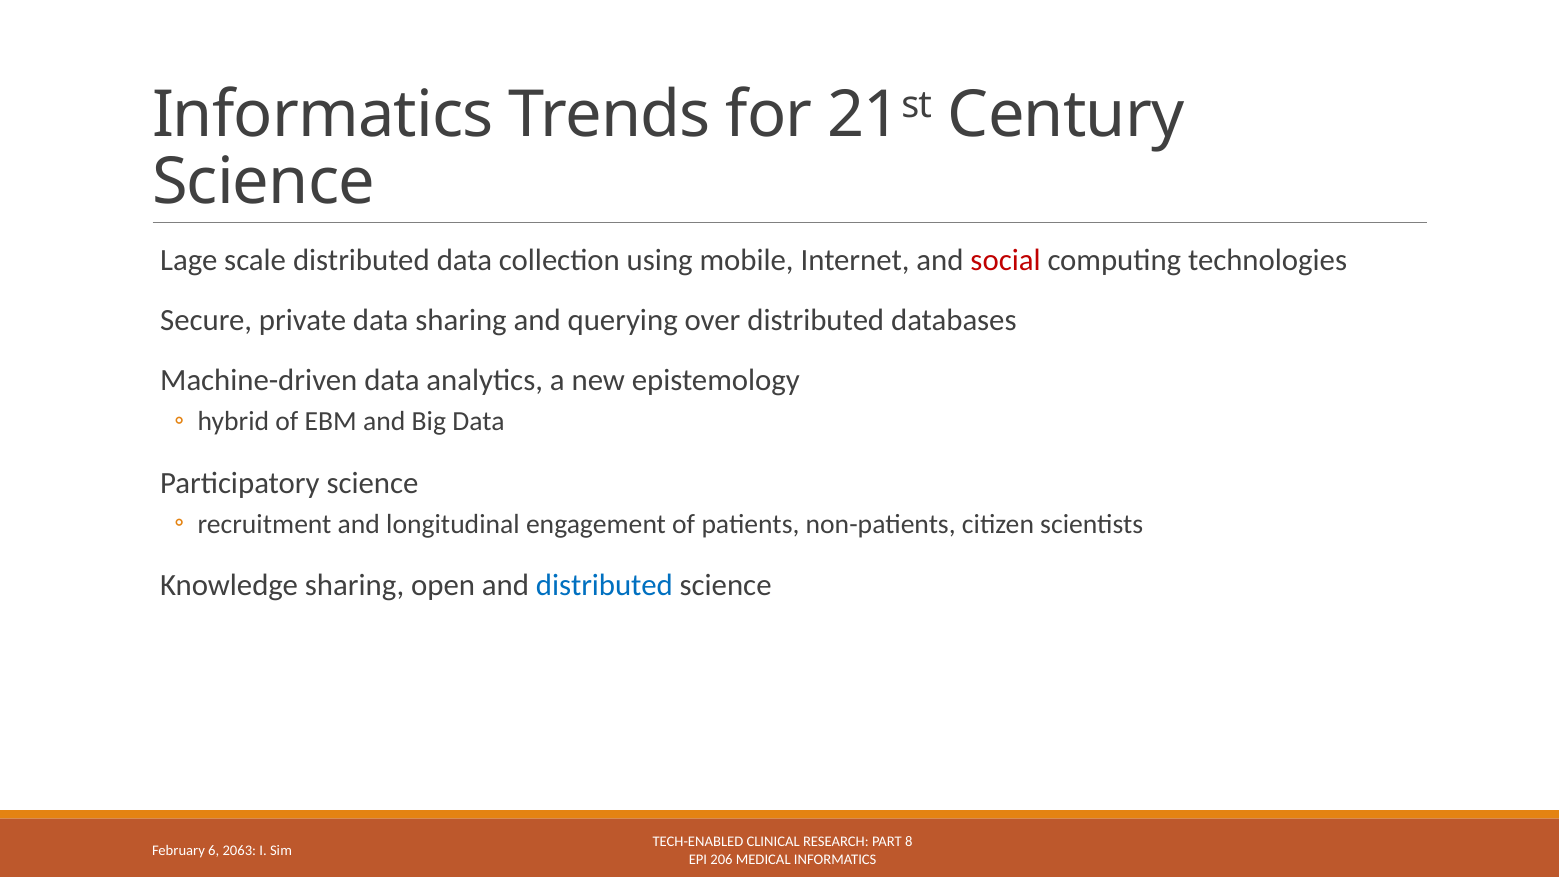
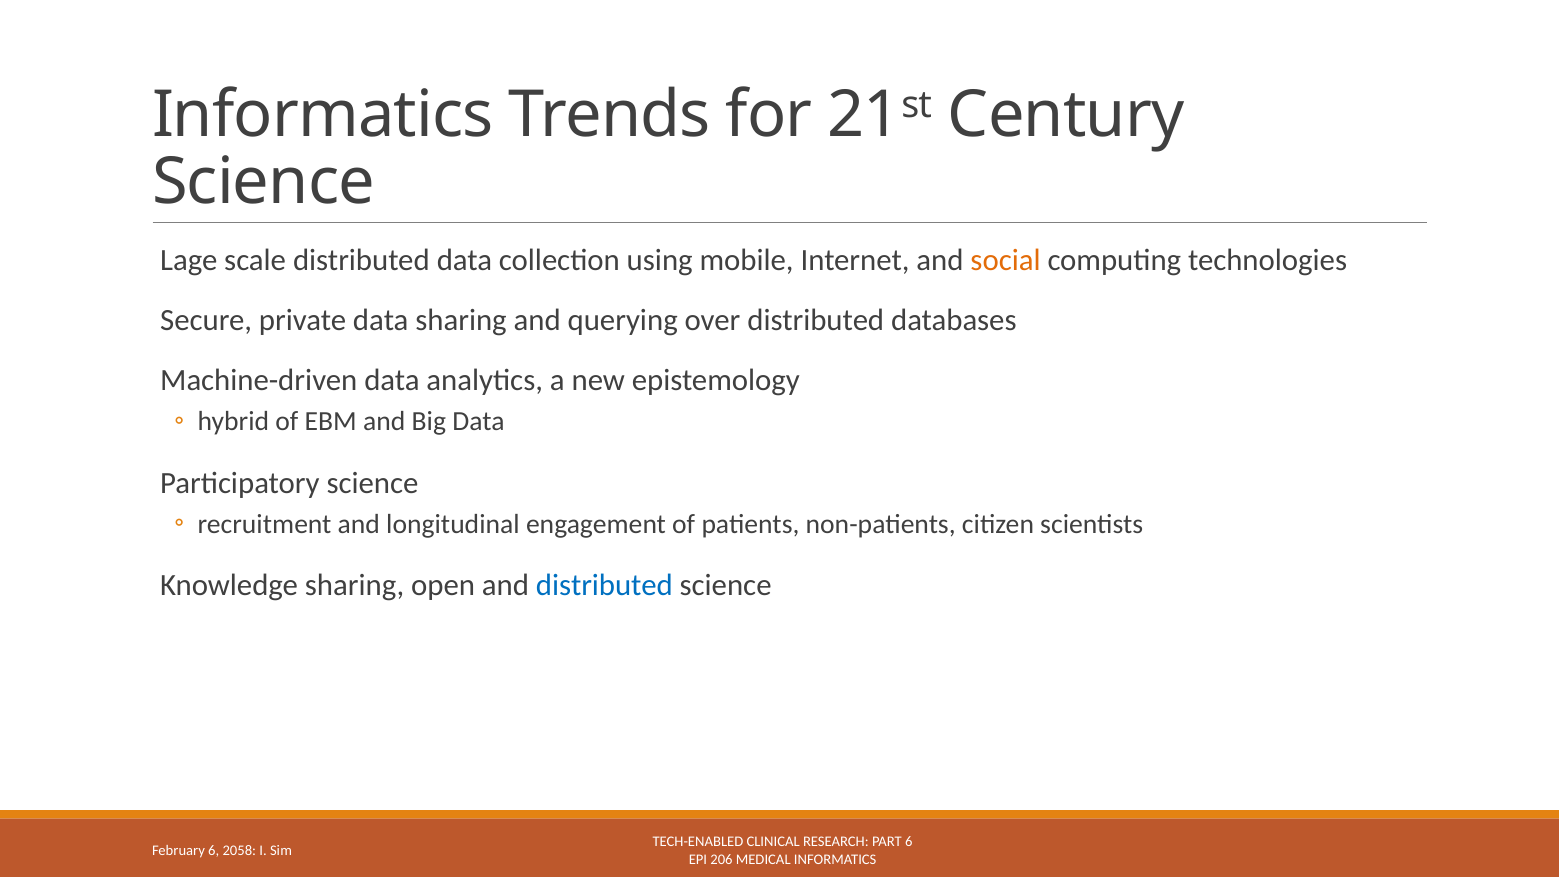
social colour: red -> orange
PART 8: 8 -> 6
2063: 2063 -> 2058
